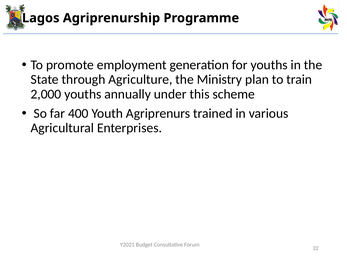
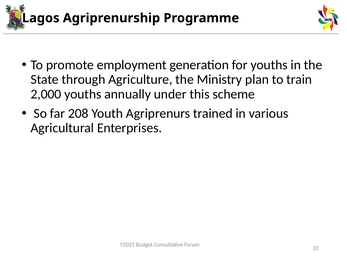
400: 400 -> 208
